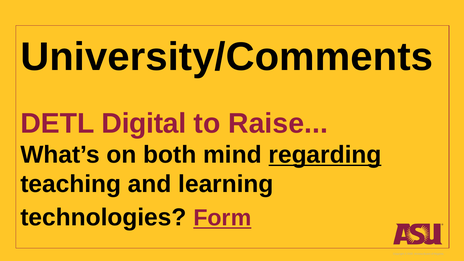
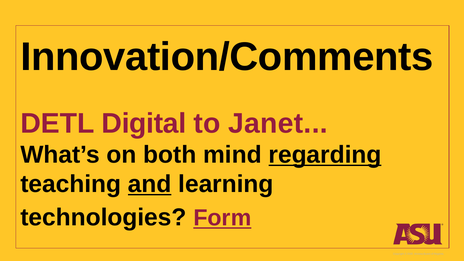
University/Comments: University/Comments -> Innovation/Comments
Raise: Raise -> Janet
and underline: none -> present
